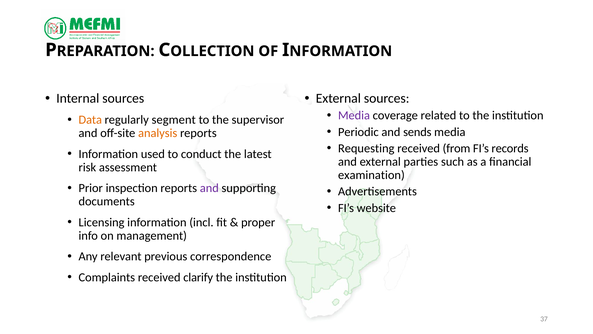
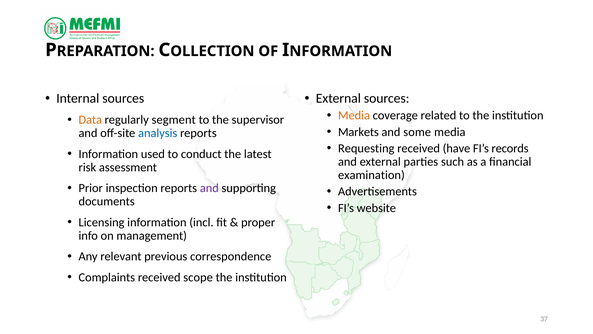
Media at (354, 115) colour: purple -> orange
Periodic: Periodic -> Markets
sends: sends -> some
analysis colour: orange -> blue
from: from -> have
clarify: clarify -> scope
